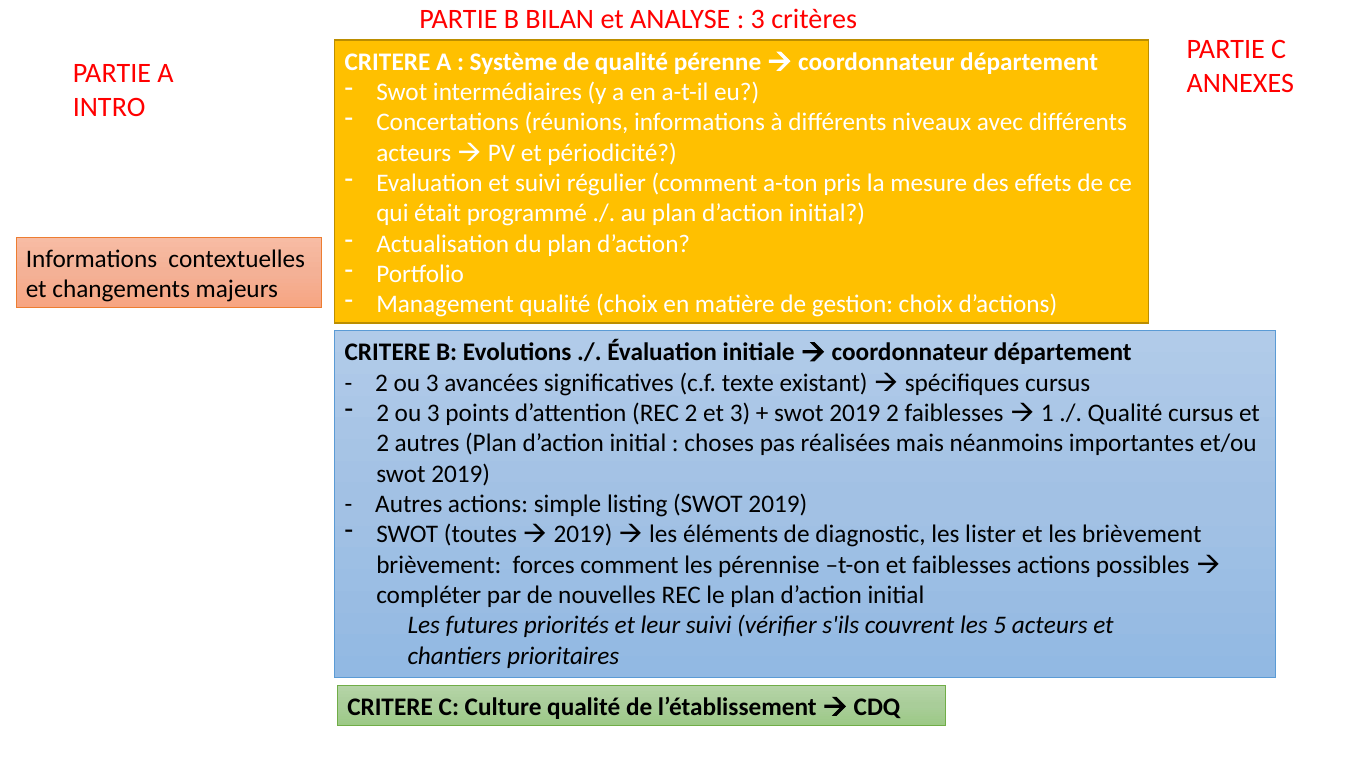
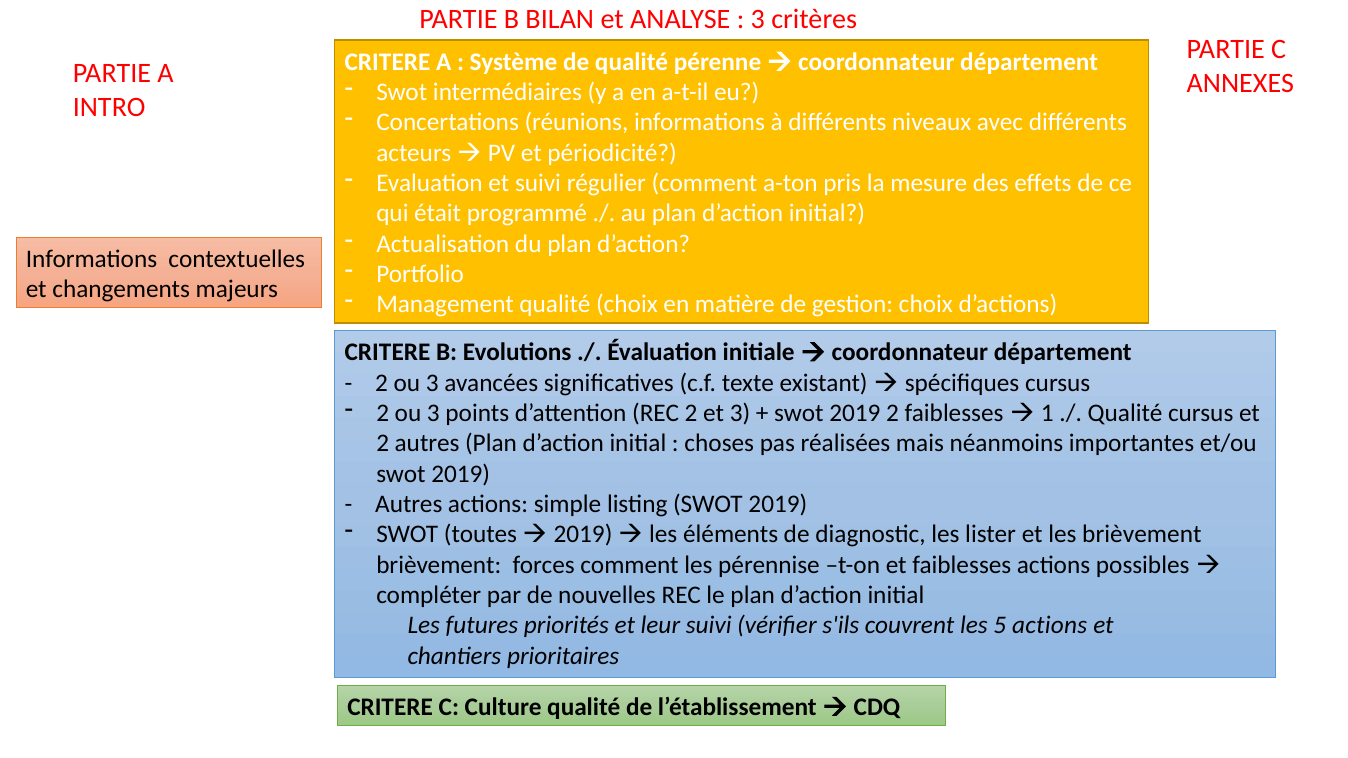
5 acteurs: acteurs -> actions
